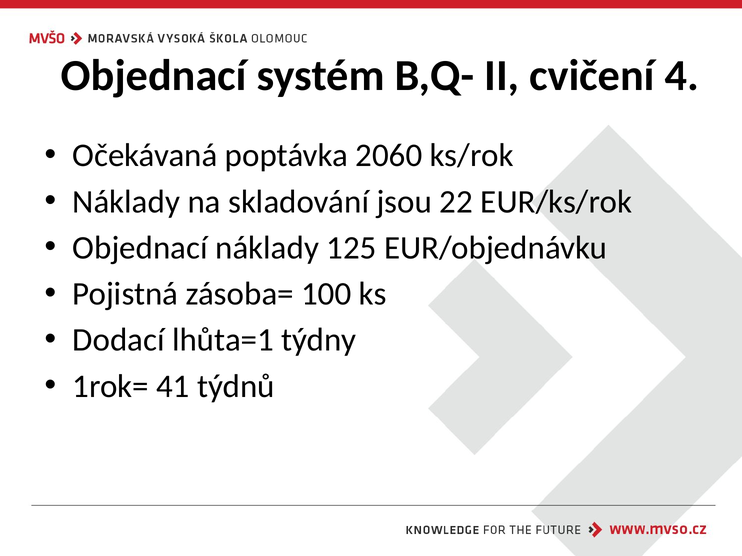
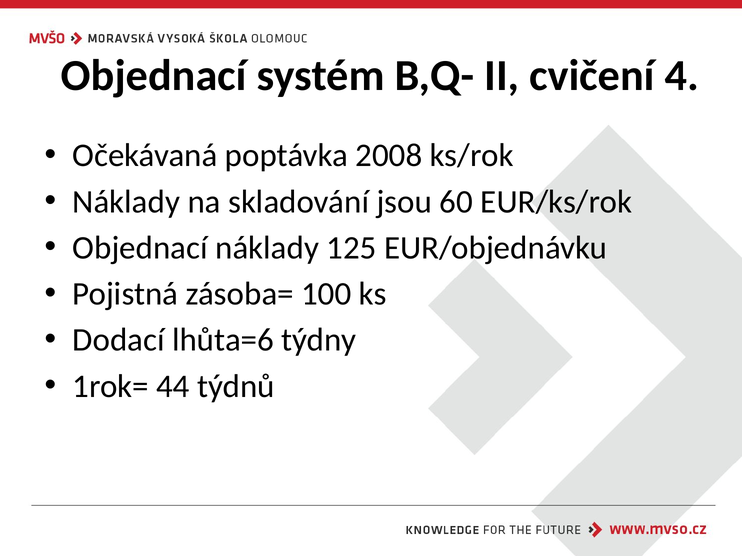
2060: 2060 -> 2008
22: 22 -> 60
lhůta=1: lhůta=1 -> lhůta=6
41: 41 -> 44
